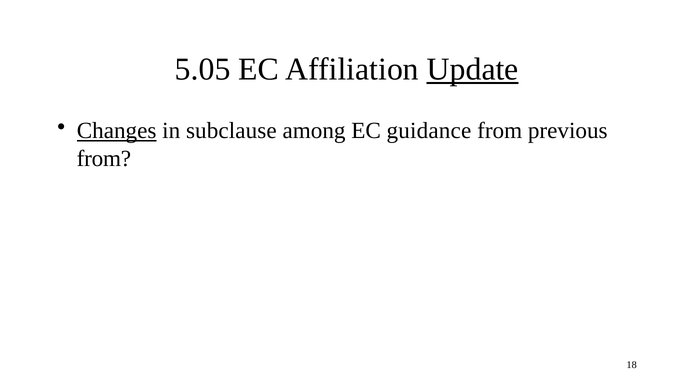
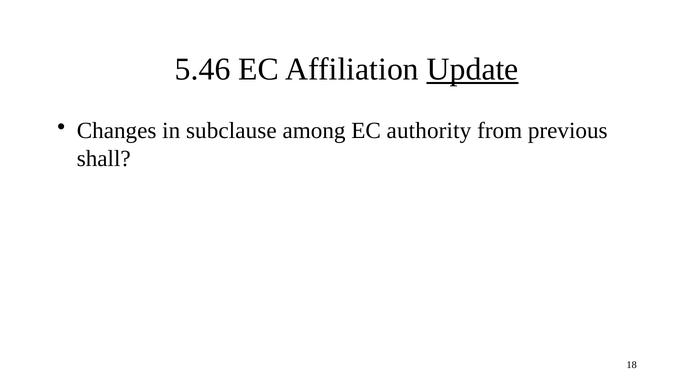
5.05: 5.05 -> 5.46
Changes underline: present -> none
guidance: guidance -> authority
from at (104, 159): from -> shall
